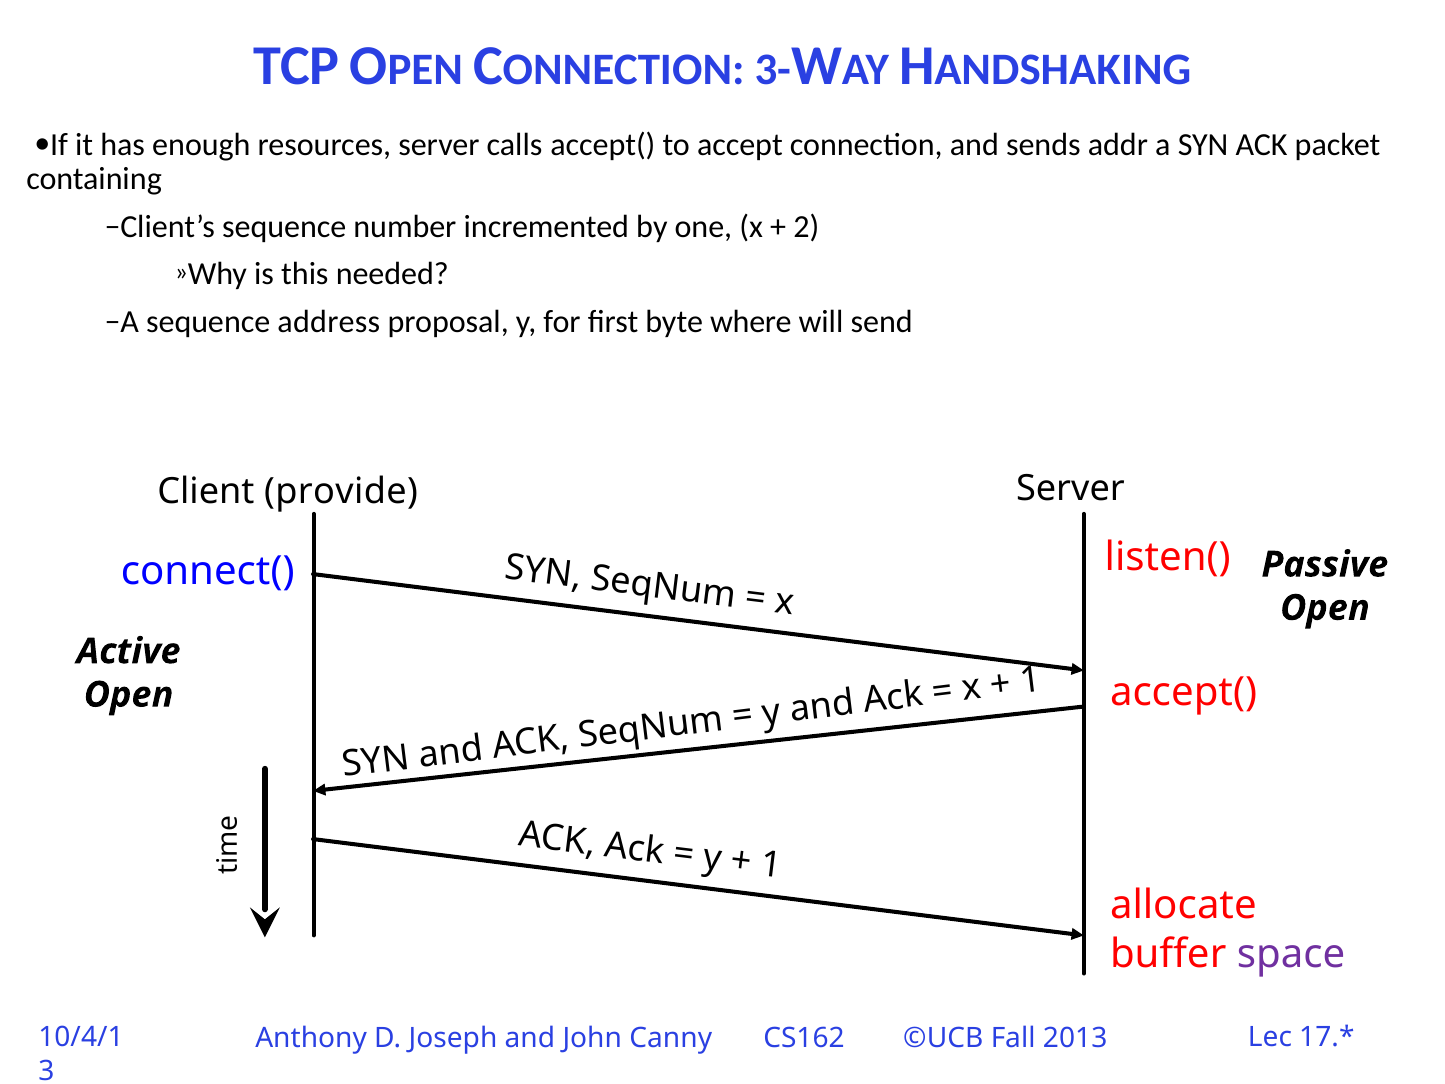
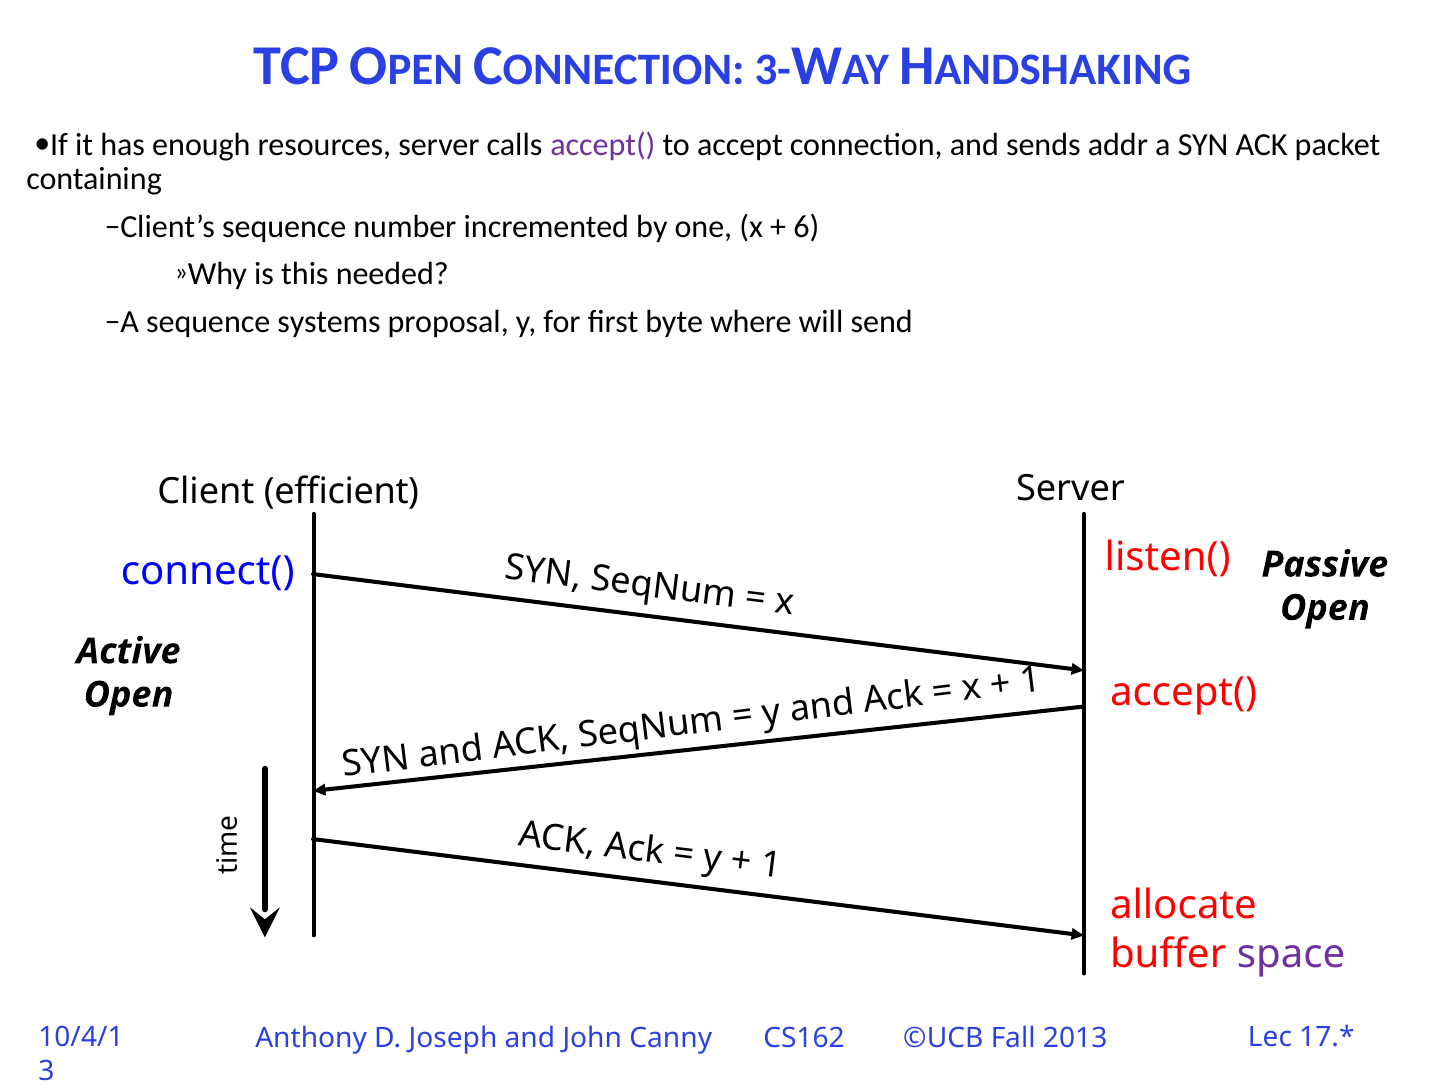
accept( at (603, 145) colour: black -> purple
2: 2 -> 6
address: address -> systems
provide: provide -> efficient
